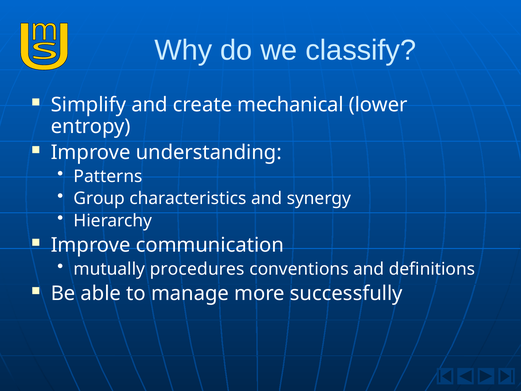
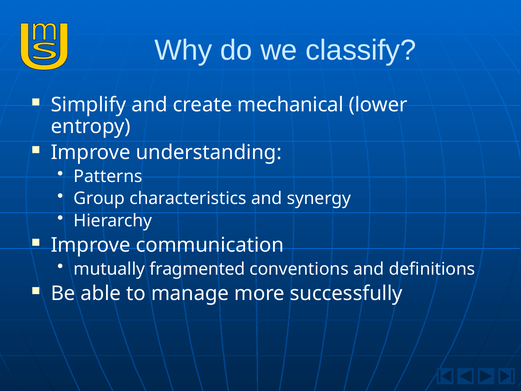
procedures: procedures -> fragmented
